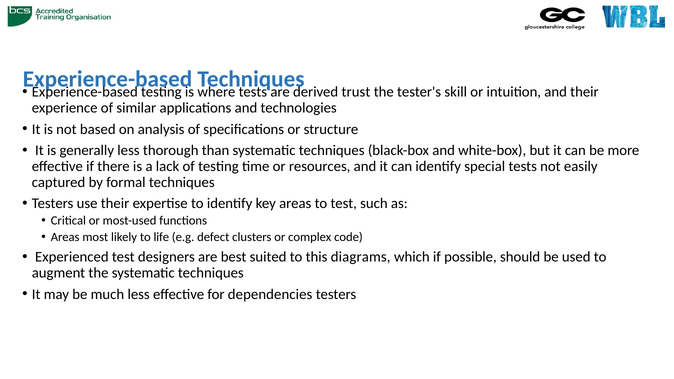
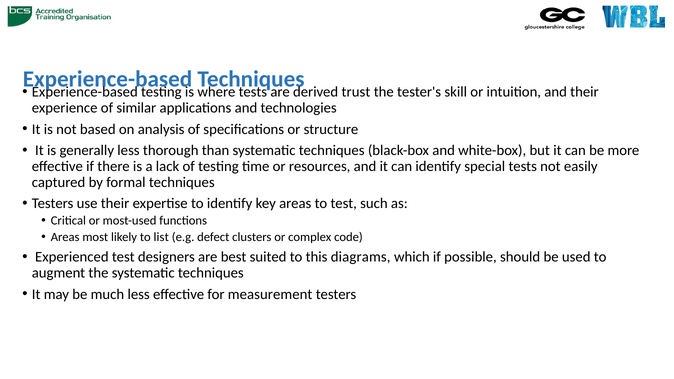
life: life -> list
dependencies: dependencies -> measurement
